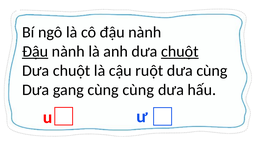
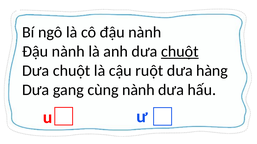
Đậu at (35, 52) underline: present -> none
dưa cùng: cùng -> hàng
cùng cùng: cùng -> nành
